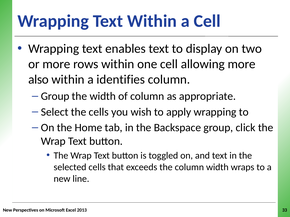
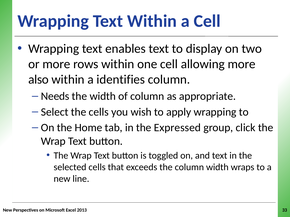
Group at (55, 96): Group -> Needs
Backspace: Backspace -> Expressed
